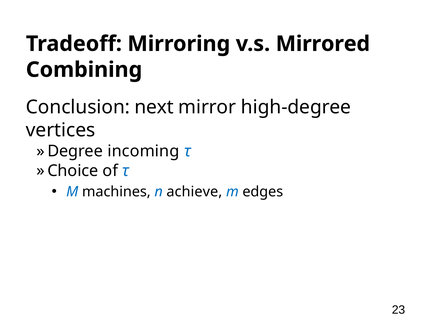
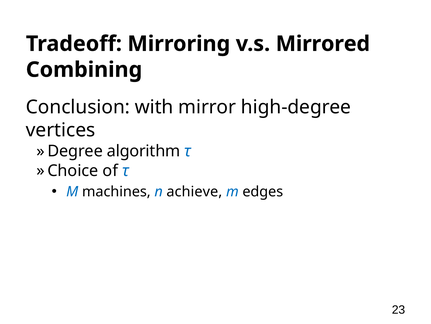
next: next -> with
incoming: incoming -> algorithm
